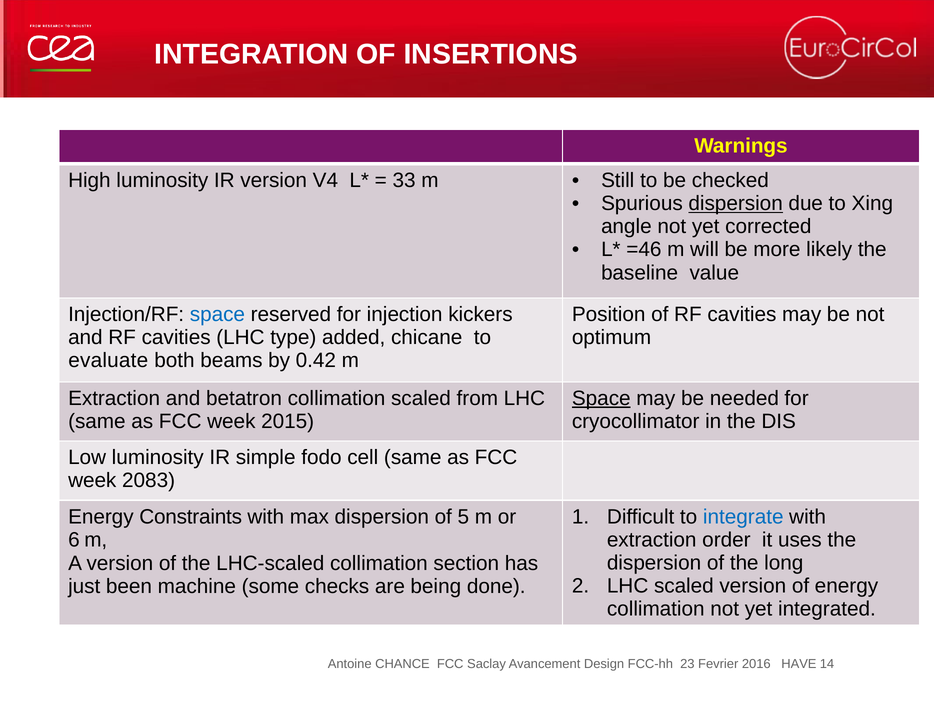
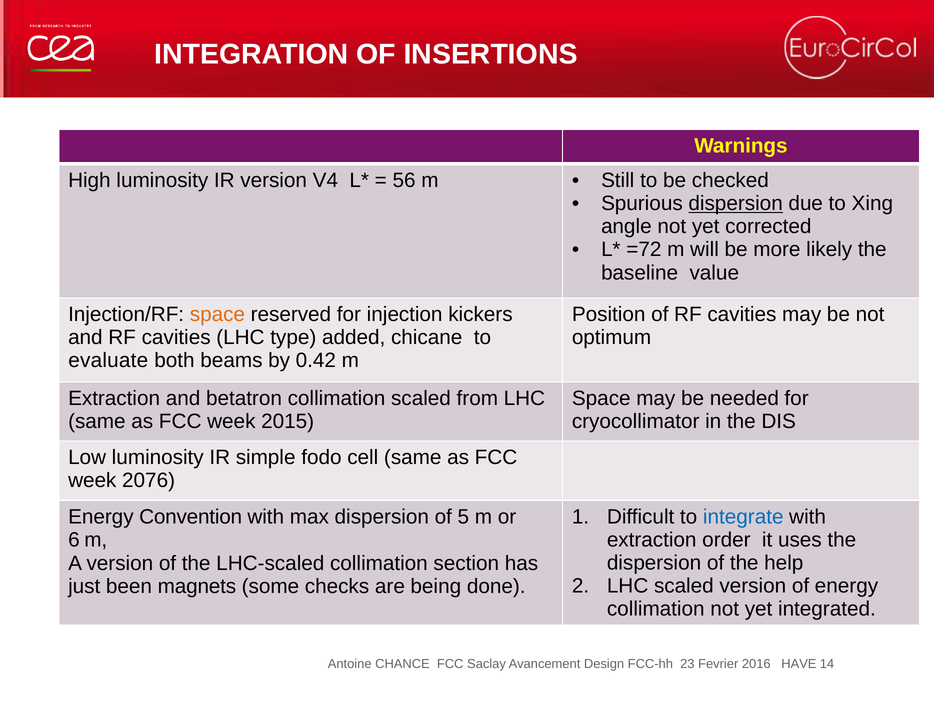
33: 33 -> 56
=46: =46 -> =72
space at (217, 314) colour: blue -> orange
Space at (601, 398) underline: present -> none
2083: 2083 -> 2076
Constraints: Constraints -> Convention
long: long -> help
machine: machine -> magnets
